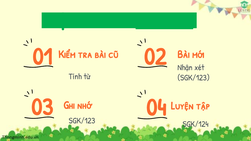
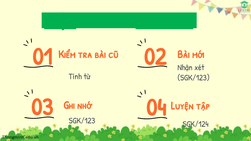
NỘI underline: none -> present
